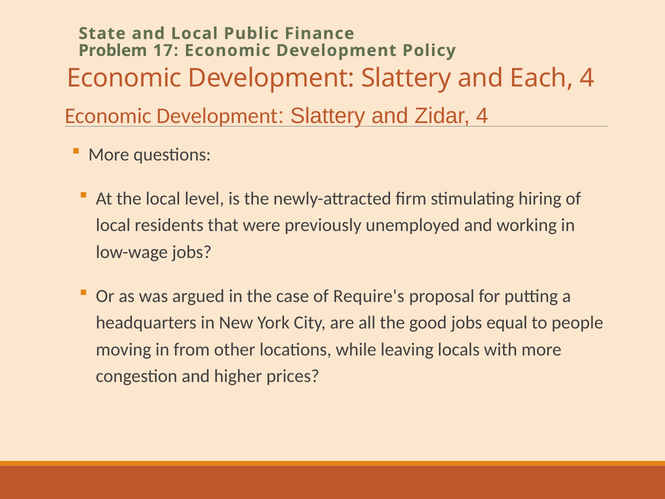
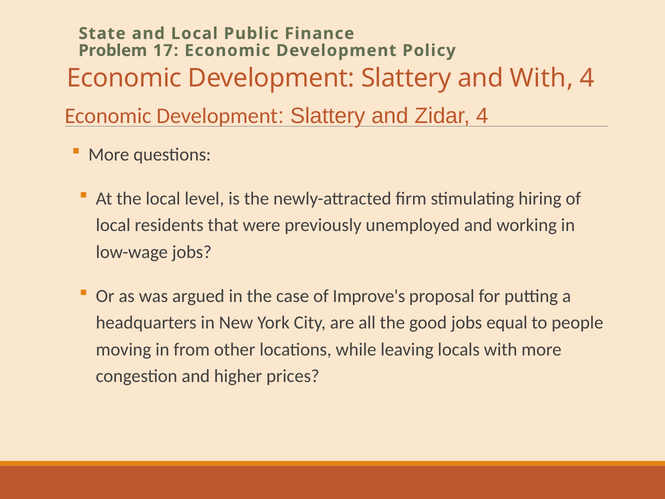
and Each: Each -> With
Require's: Require's -> Improve's
